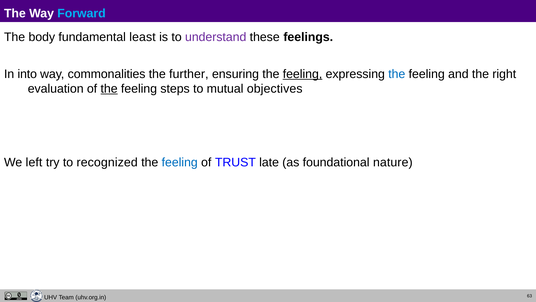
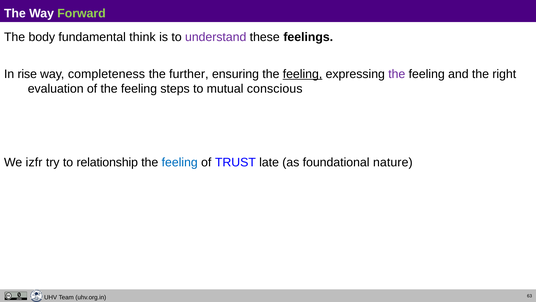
Forward colour: light blue -> light green
least: least -> think
into: into -> rise
commonalities: commonalities -> completeness
the at (397, 74) colour: blue -> purple
the at (109, 89) underline: present -> none
objectives: objectives -> conscious
left: left -> izfr
recognized: recognized -> relationship
